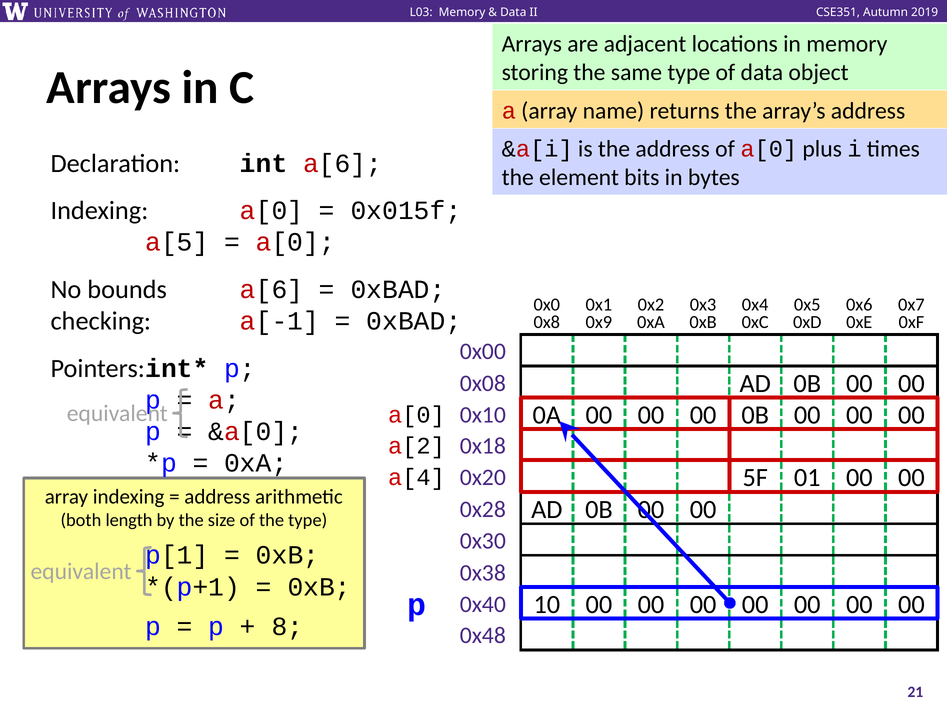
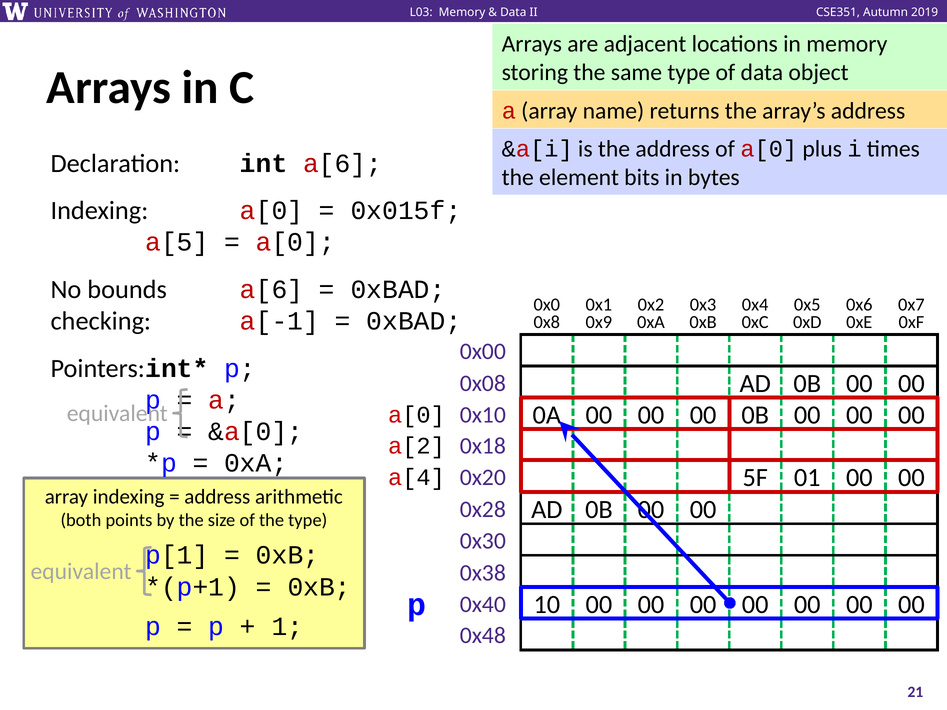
length: length -> points
8: 8 -> 1
